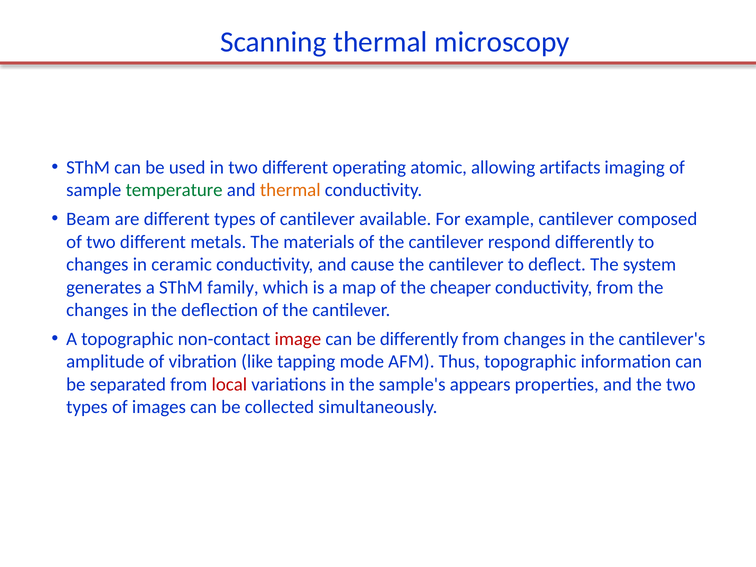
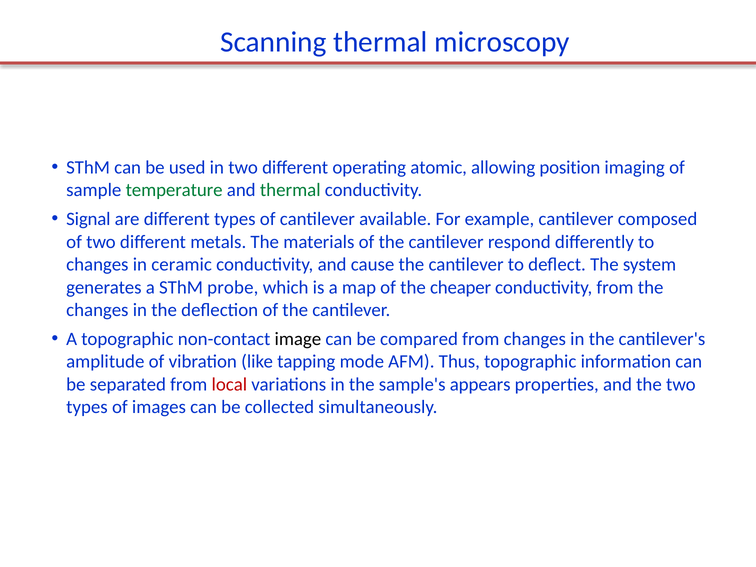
artifacts: artifacts -> position
thermal at (290, 190) colour: orange -> green
Beam: Beam -> Signal
family: family -> probe
image colour: red -> black
be differently: differently -> compared
